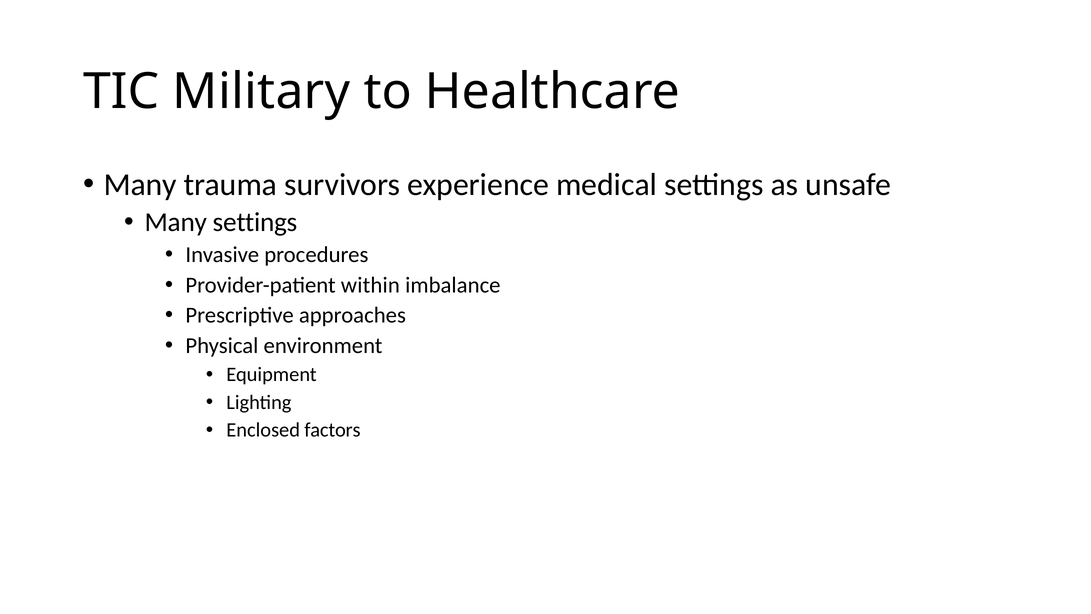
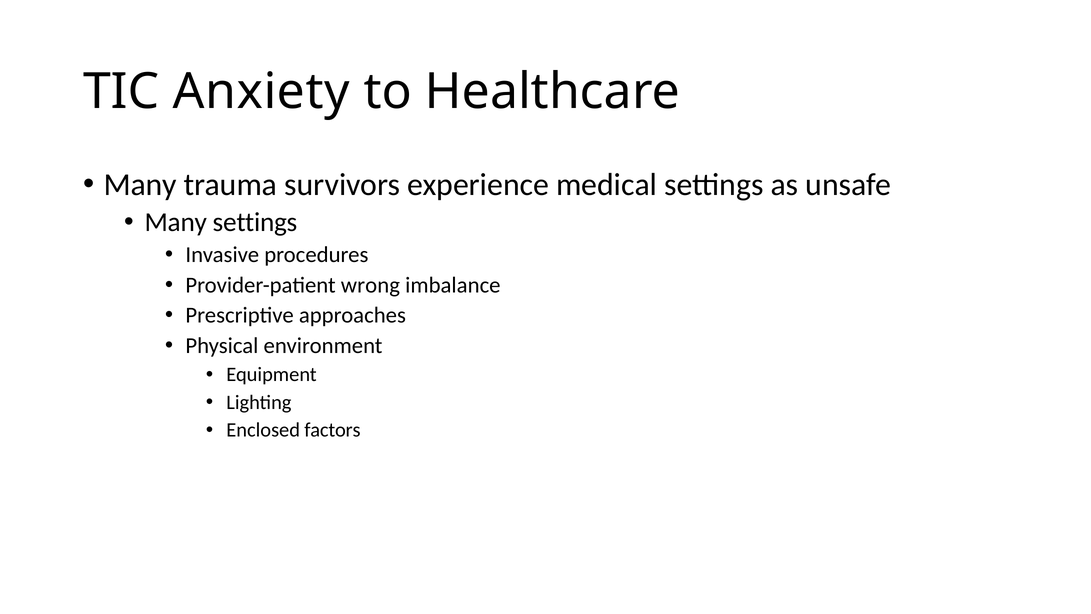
Military: Military -> Anxiety
within: within -> wrong
